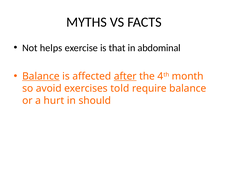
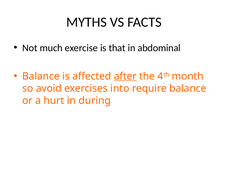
helps: helps -> much
Balance at (41, 76) underline: present -> none
told: told -> into
should: should -> during
